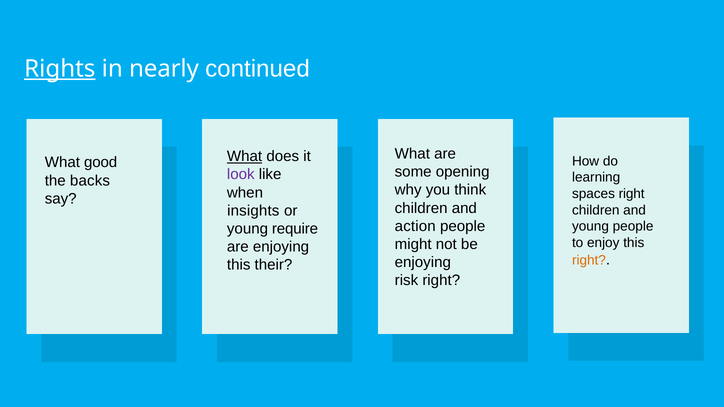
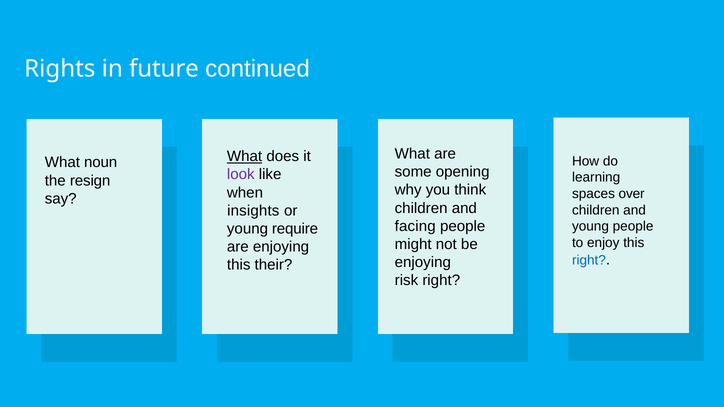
Rights underline: present -> none
nearly: nearly -> future
good: good -> noun
backs: backs -> resign
spaces right: right -> over
action: action -> facing
right at (589, 261) colour: orange -> blue
